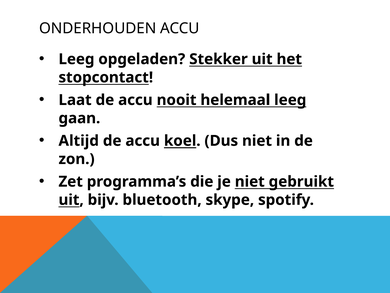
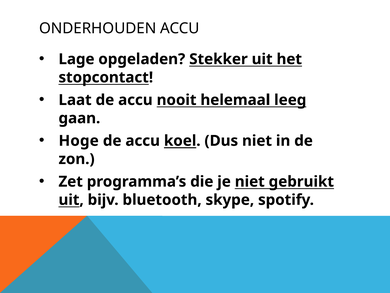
Leeg at (76, 59): Leeg -> Lage
Altijd: Altijd -> Hoge
